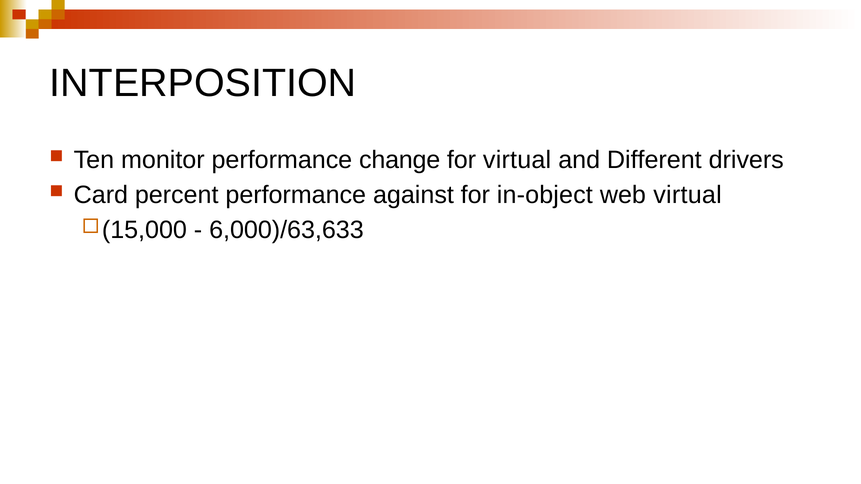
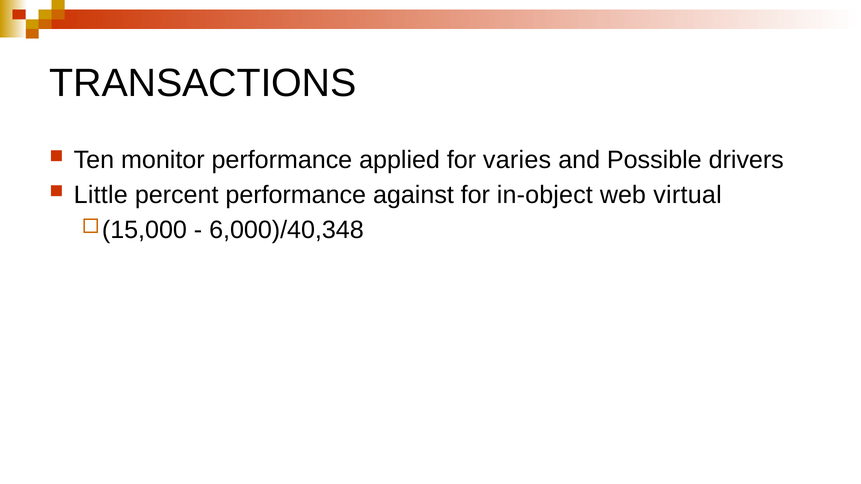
INTERPOSITION: INTERPOSITION -> TRANSACTIONS
change: change -> applied
for virtual: virtual -> varies
Different: Different -> Possible
Card: Card -> Little
6,000)/63,633: 6,000)/63,633 -> 6,000)/40,348
